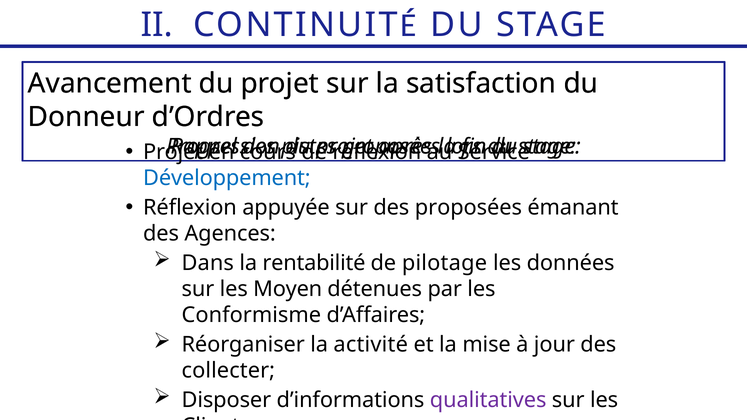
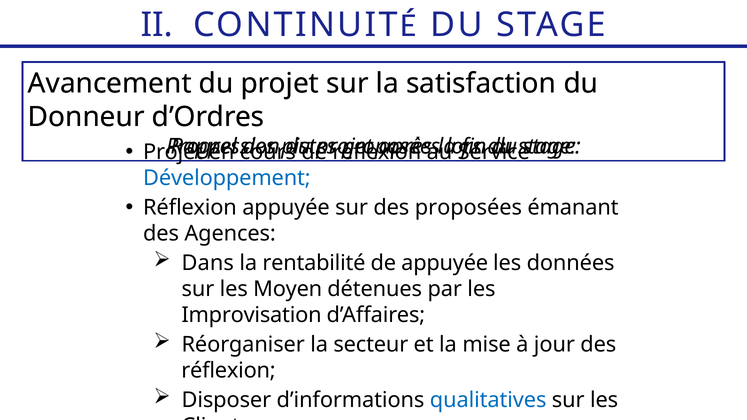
de pilotage: pilotage -> appuyée
Conformisme: Conformisme -> Improvisation
activité: activité -> secteur
collecter at (228, 371): collecter -> réflexion
qualitatives colour: purple -> blue
